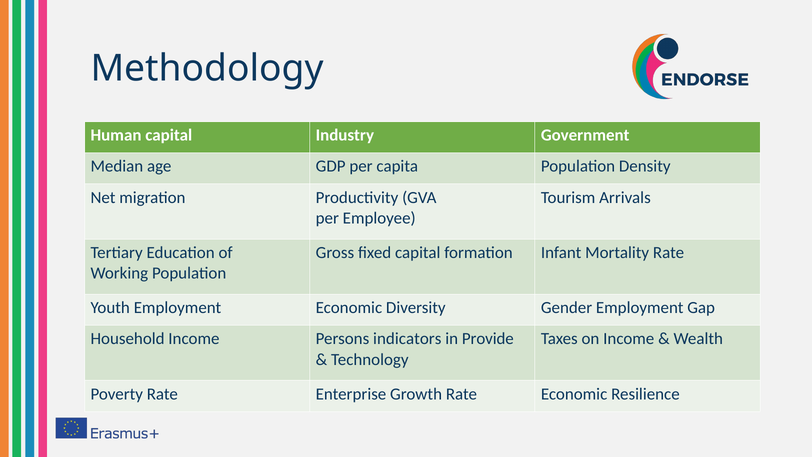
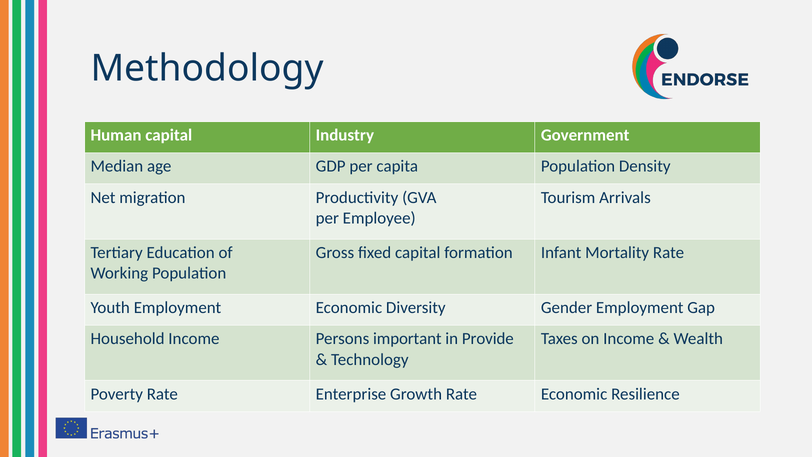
indicators: indicators -> important
